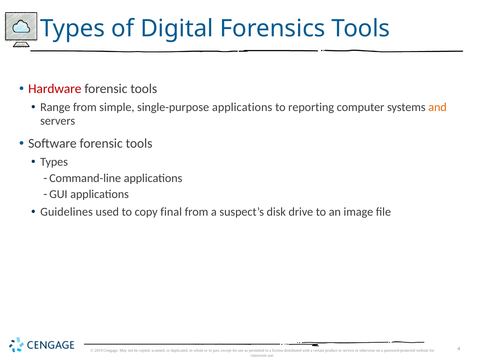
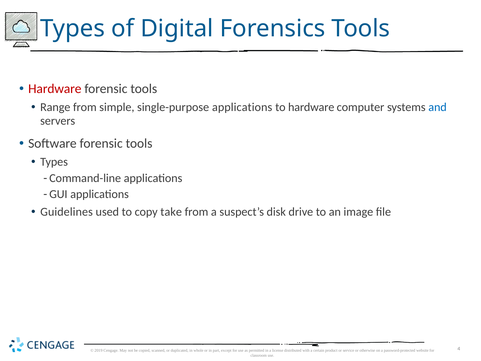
to reporting: reporting -> hardware
and colour: orange -> blue
final: final -> take
